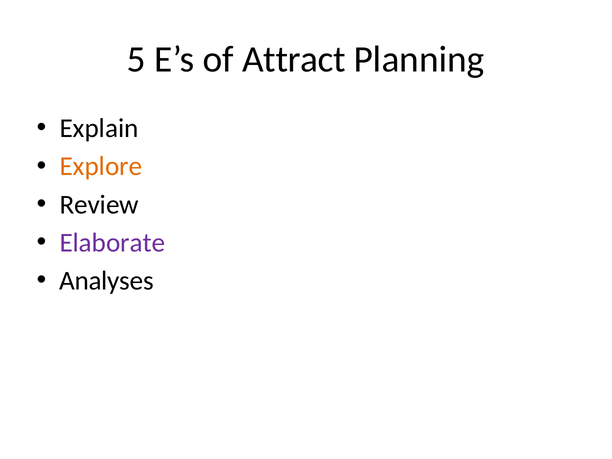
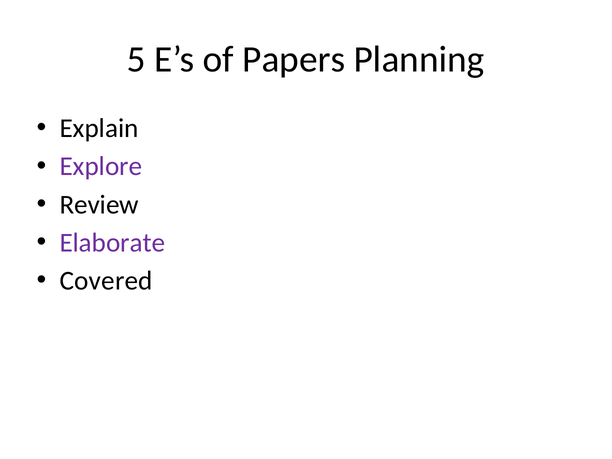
Attract: Attract -> Papers
Explore colour: orange -> purple
Analyses: Analyses -> Covered
